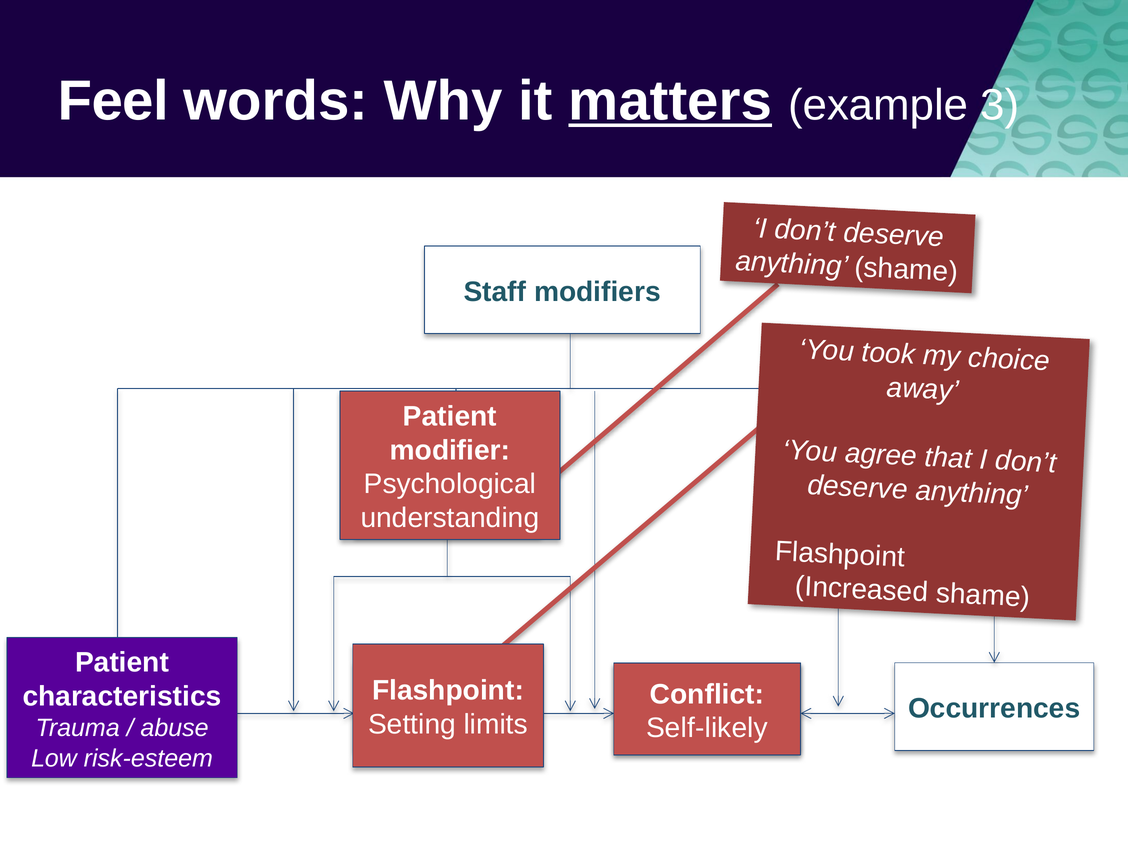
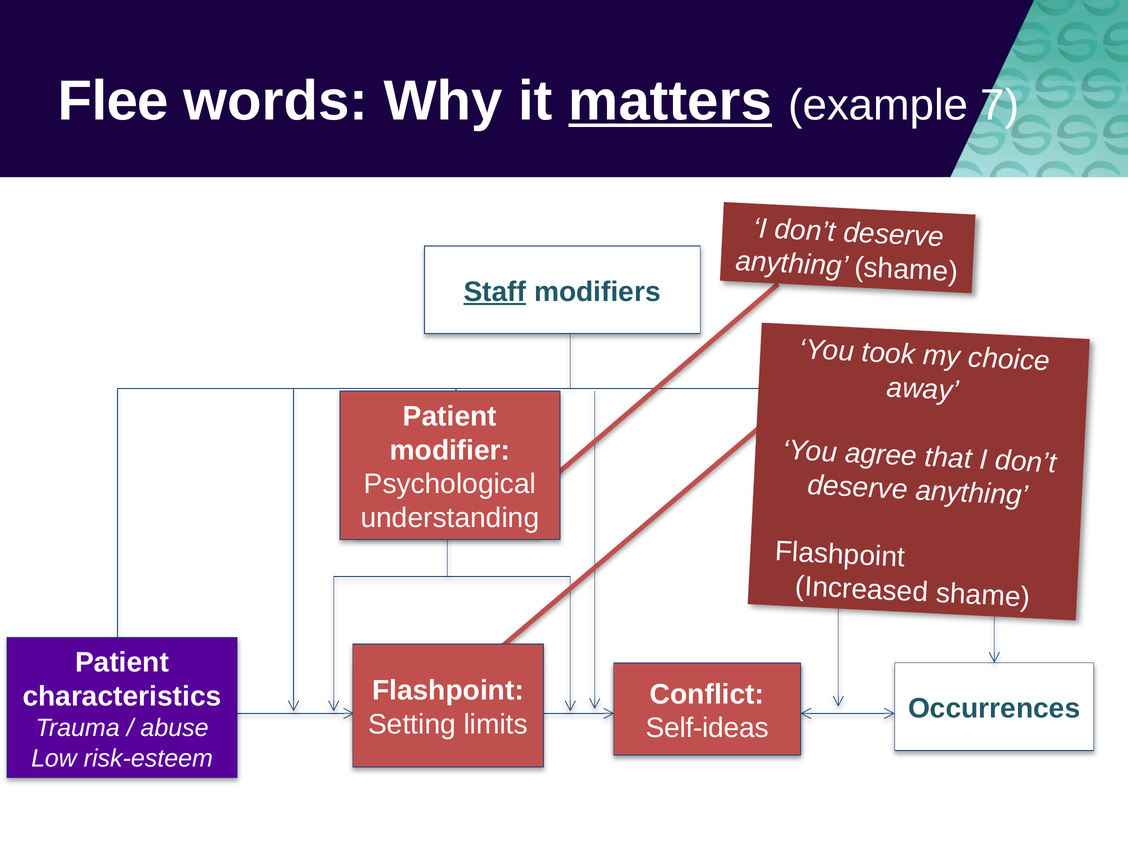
Feel: Feel -> Flee
3: 3 -> 7
Staff underline: none -> present
Self-likely: Self-likely -> Self-ideas
